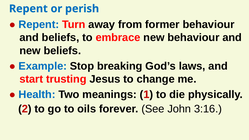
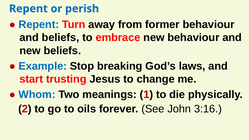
Health: Health -> Whom
